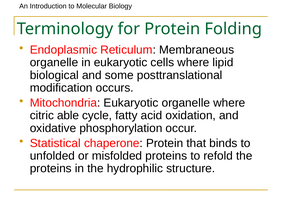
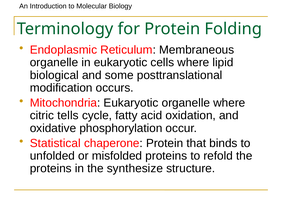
able: able -> tells
hydrophilic: hydrophilic -> synthesize
